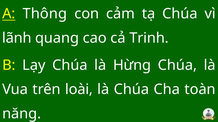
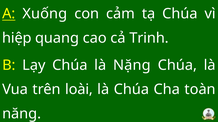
Thông: Thông -> Xuống
lãnh: lãnh -> hiệp
Hừng: Hừng -> Nặng
